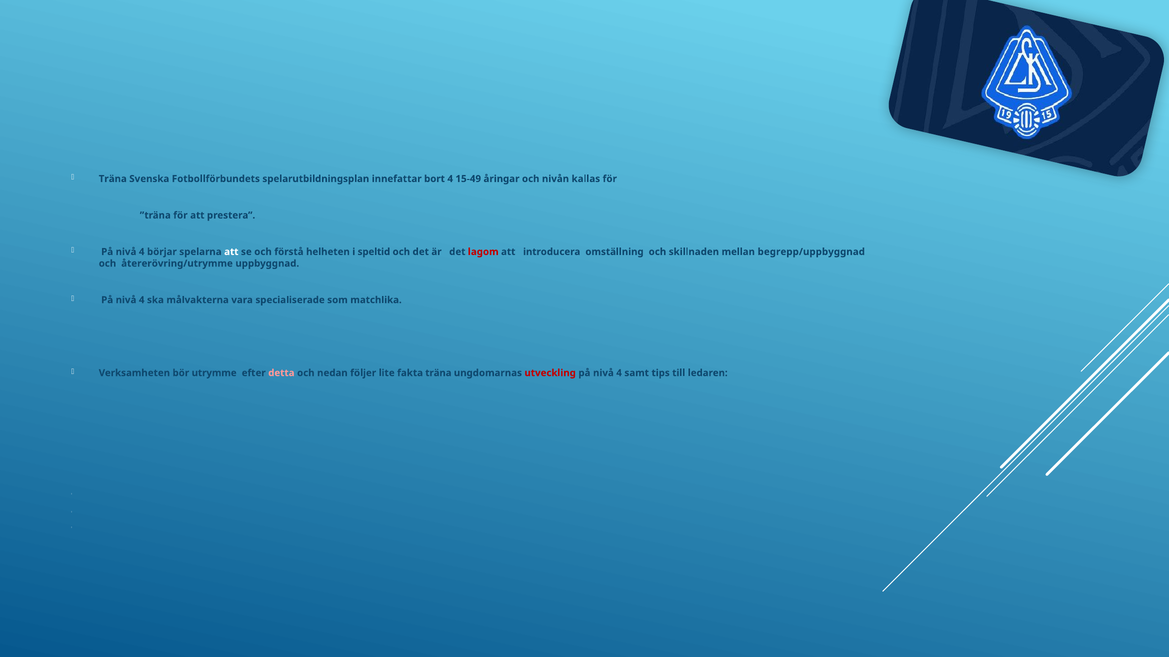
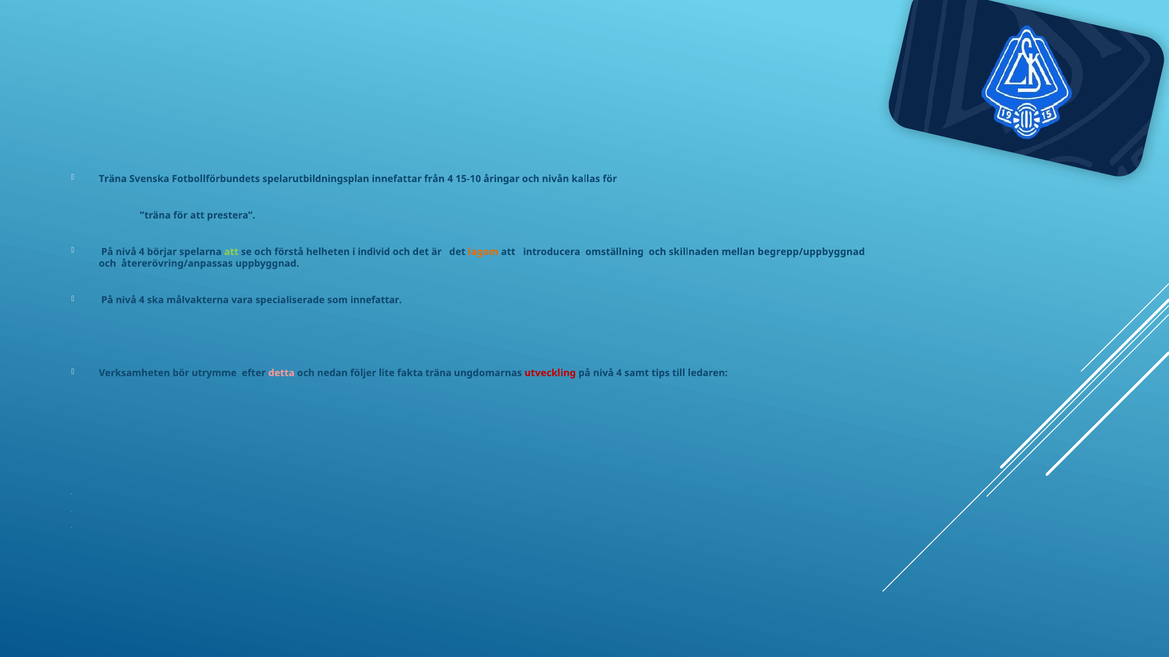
bort: bort -> från
15-49: 15-49 -> 15-10
att at (231, 252) colour: white -> light green
speltid: speltid -> individ
lagom colour: red -> orange
återerövring/utrymme: återerövring/utrymme -> återerövring/anpassas
som matchlika: matchlika -> innefattar
